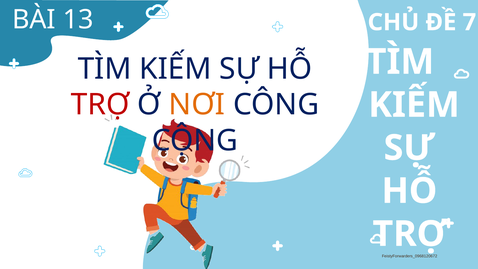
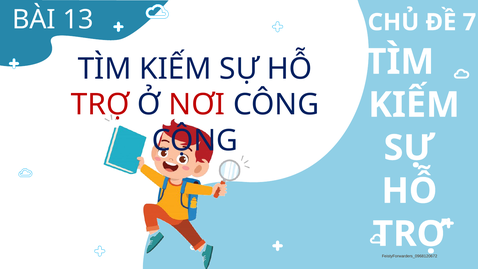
NƠI colour: orange -> red
